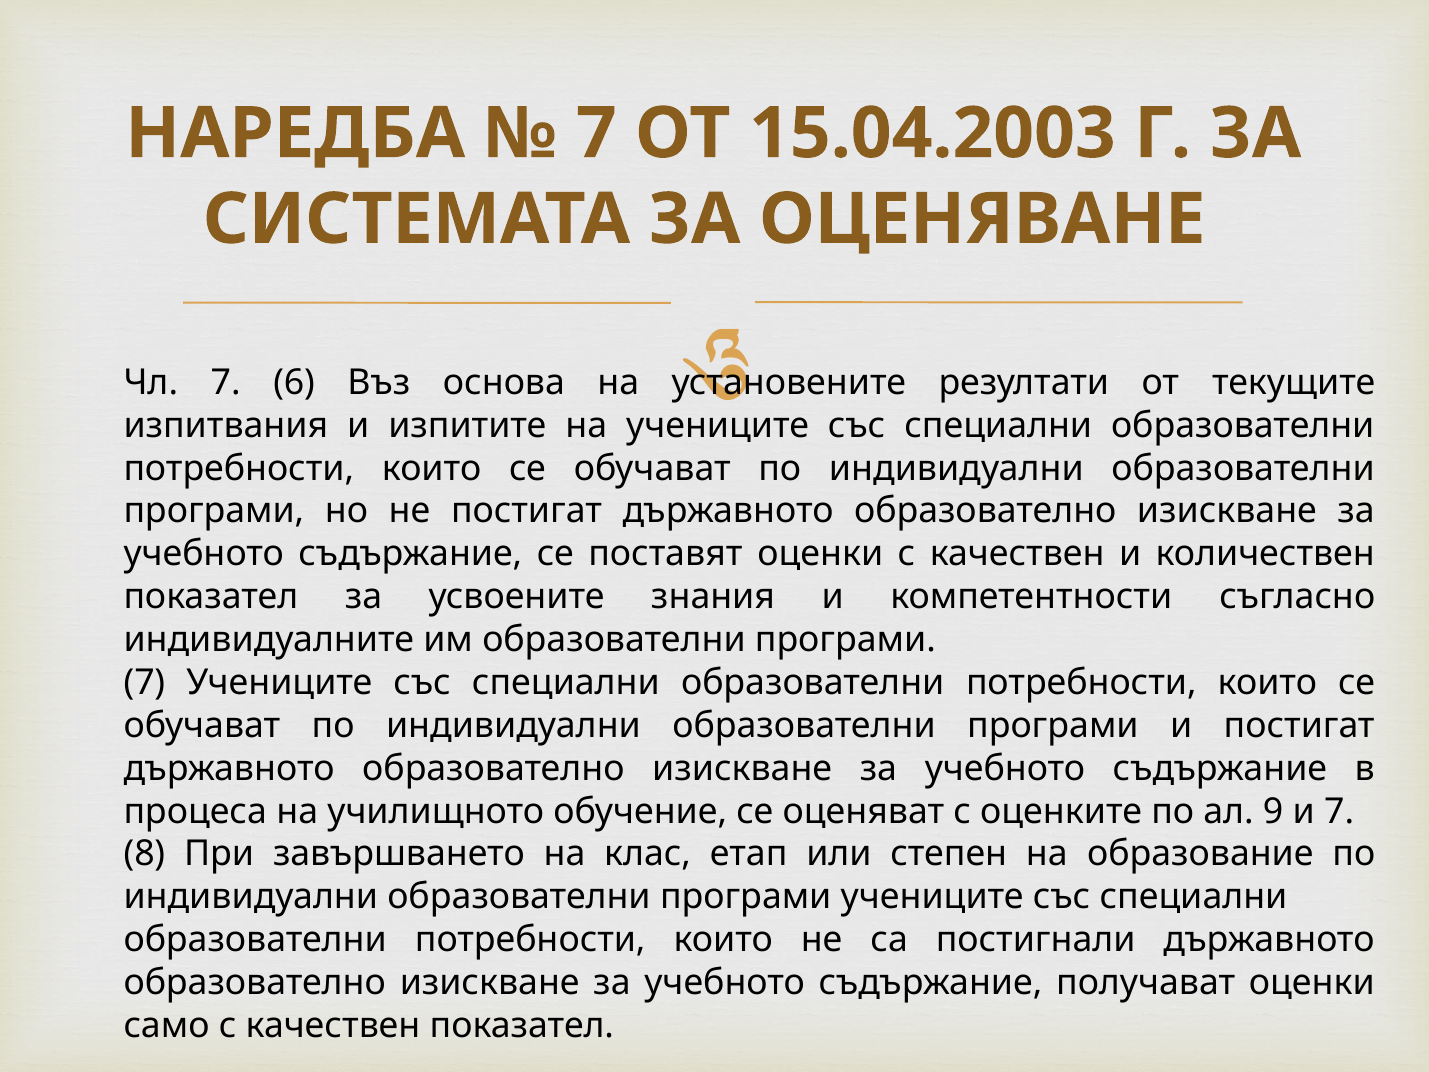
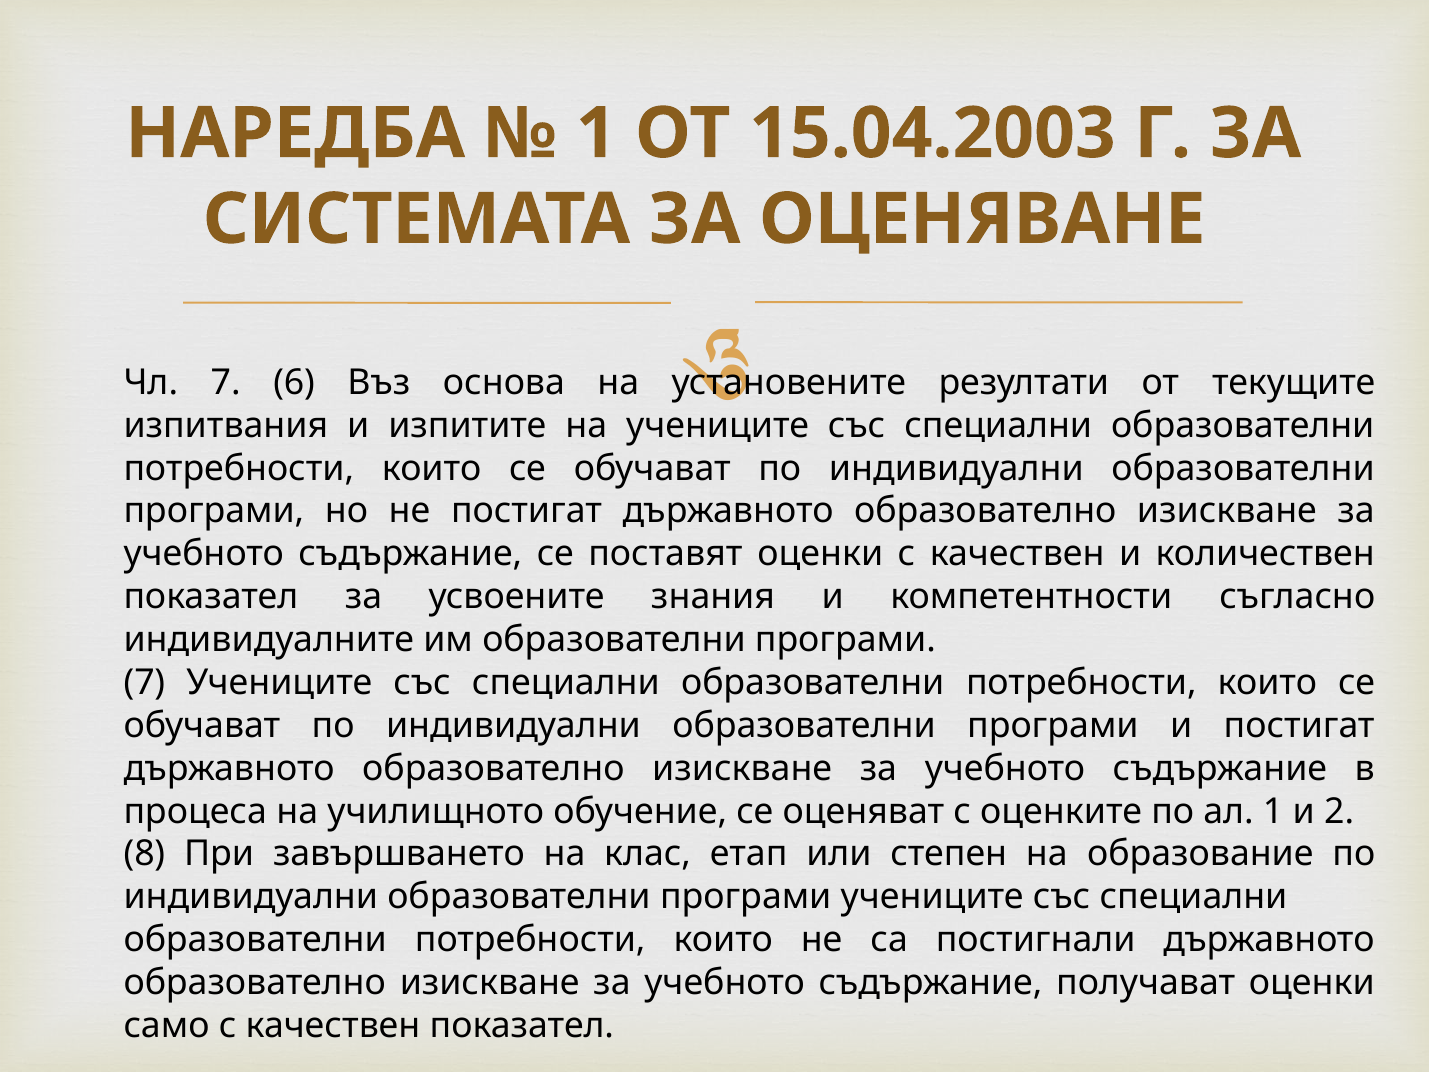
7 at (596, 134): 7 -> 1
ал 9: 9 -> 1
и 7: 7 -> 2
